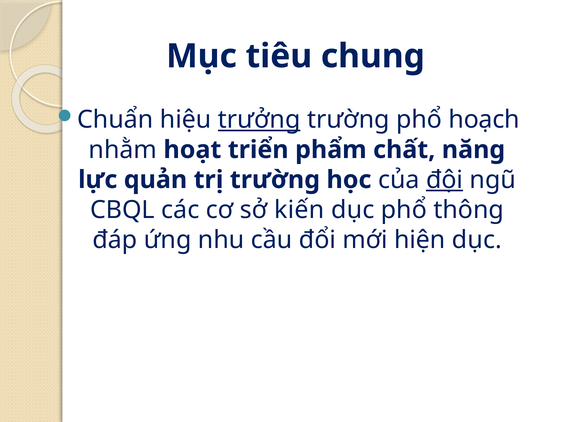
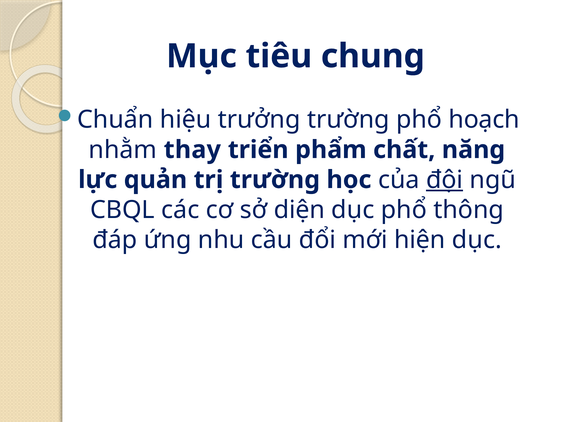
trưởng underline: present -> none
hoạt: hoạt -> thay
kiến: kiến -> diện
